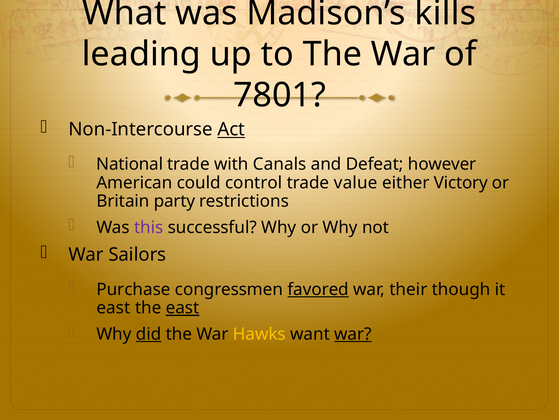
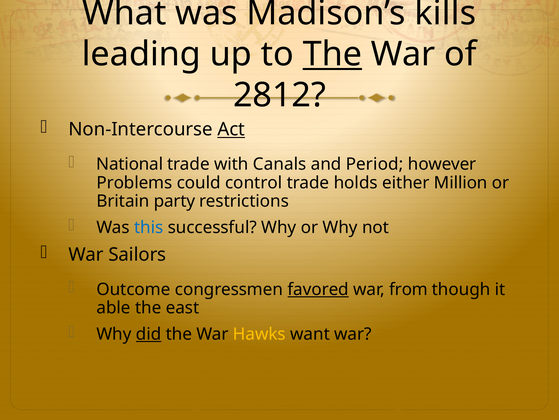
The at (332, 54) underline: none -> present
7801: 7801 -> 2812
Defeat: Defeat -> Period
American: American -> Problems
value: value -> holds
Victory: Victory -> Million
this colour: purple -> blue
Purchase: Purchase -> Outcome
their: their -> from
east at (113, 307): east -> able
east at (183, 307) underline: present -> none
war at (353, 334) underline: present -> none
